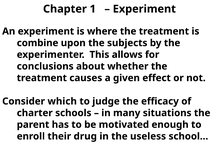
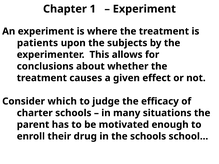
combine: combine -> patients
the useless: useless -> schools
